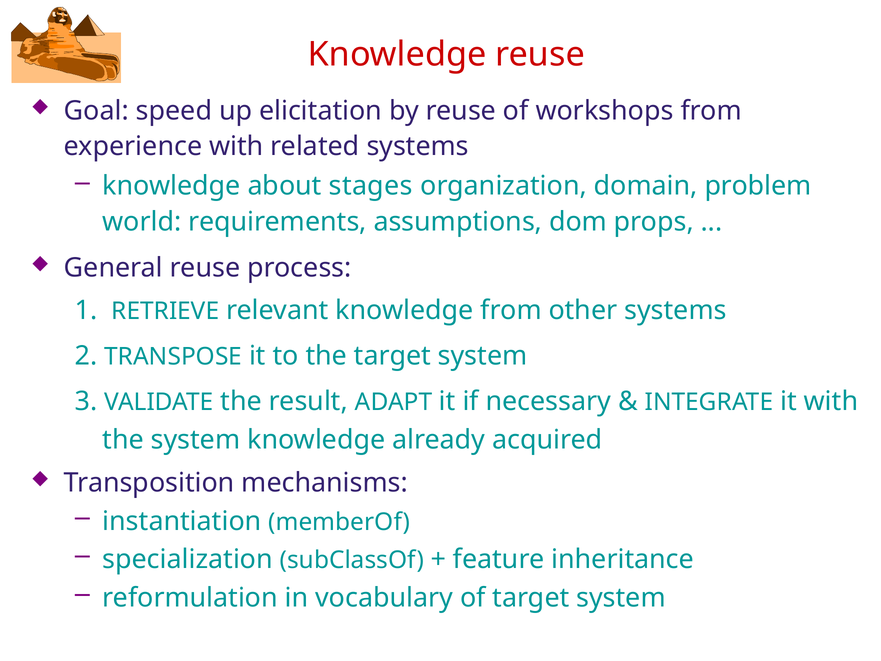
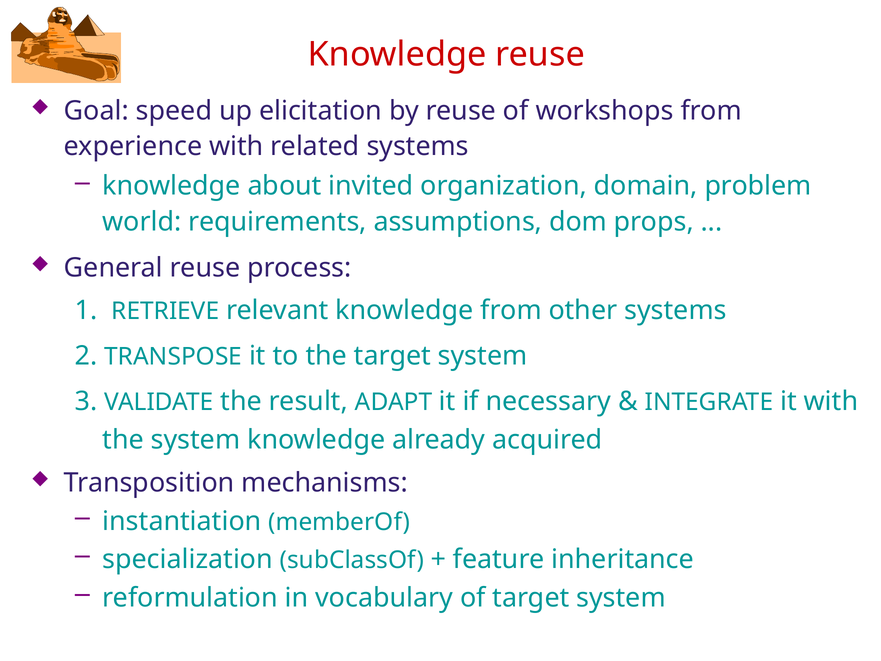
stages: stages -> invited
